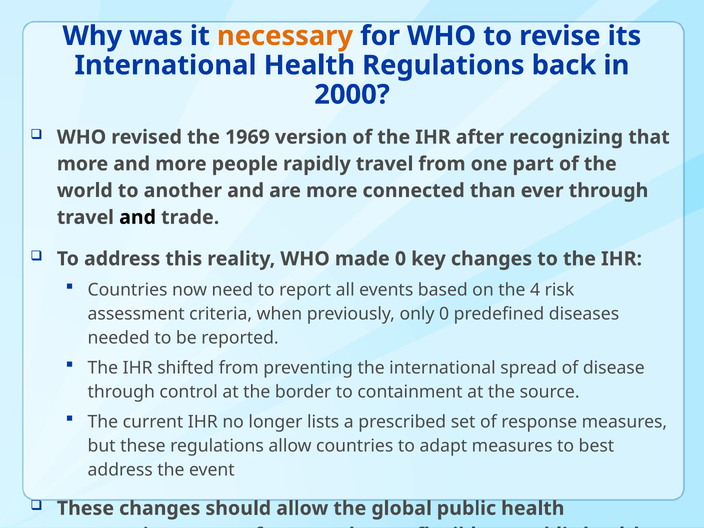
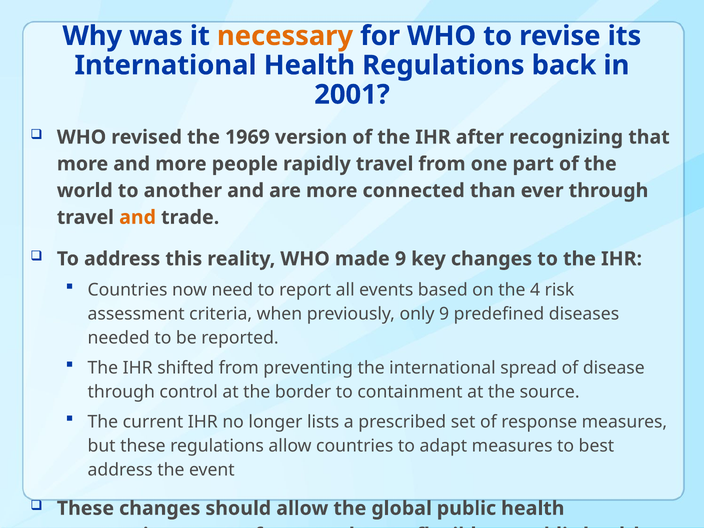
2000: 2000 -> 2001
and at (138, 217) colour: black -> orange
made 0: 0 -> 9
only 0: 0 -> 9
